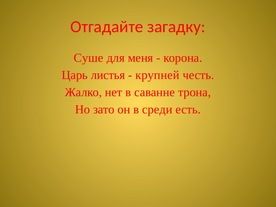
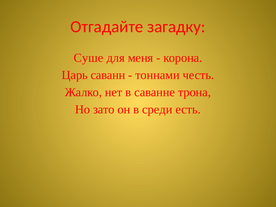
листья: листья -> саванн
крупней: крупней -> тоннами
